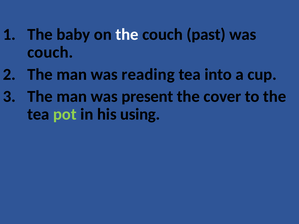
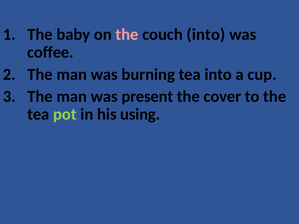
the at (127, 34) colour: white -> pink
couch past: past -> into
couch at (50, 52): couch -> coffee
reading: reading -> burning
